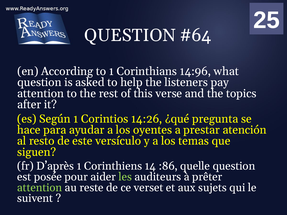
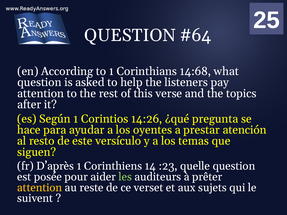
14:96: 14:96 -> 14:68
:86: :86 -> :23
attention at (40, 188) colour: light green -> yellow
